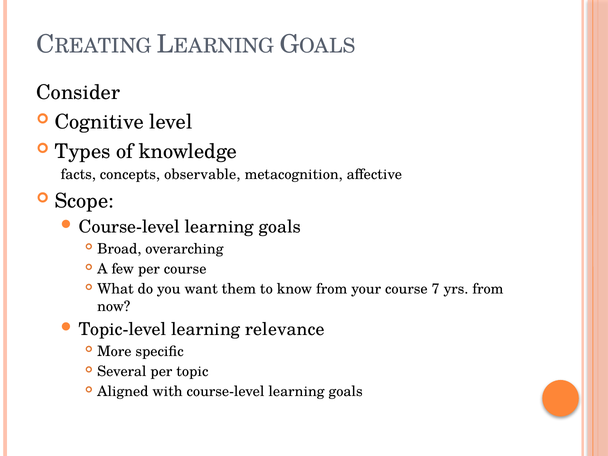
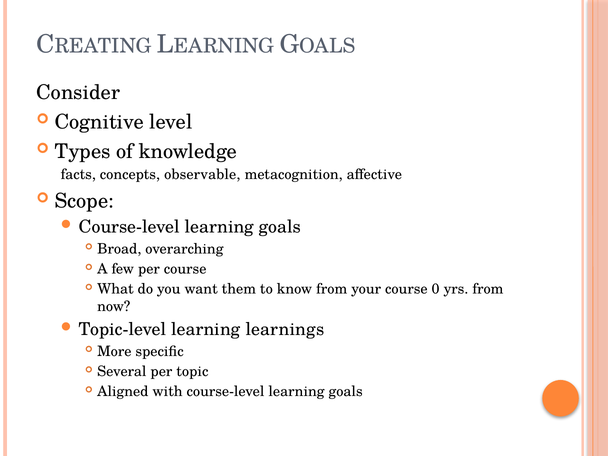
7: 7 -> 0
relevance: relevance -> learnings
